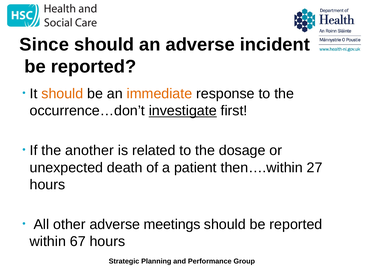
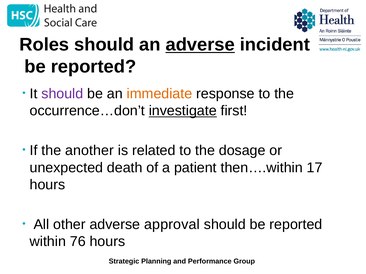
Since: Since -> Roles
adverse at (200, 45) underline: none -> present
should at (62, 94) colour: orange -> purple
27: 27 -> 17
meetings: meetings -> approval
67: 67 -> 76
